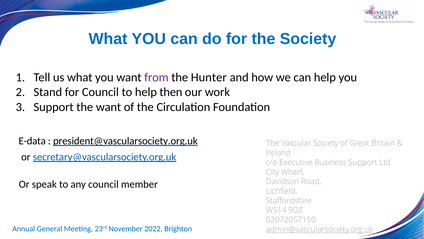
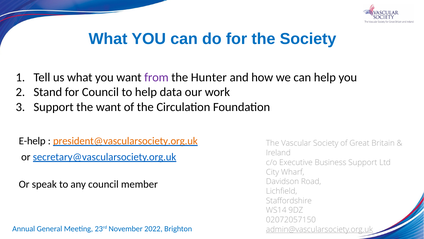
then: then -> data
E-data: E-data -> E-help
president@vascularsociety.org.uk colour: black -> orange
